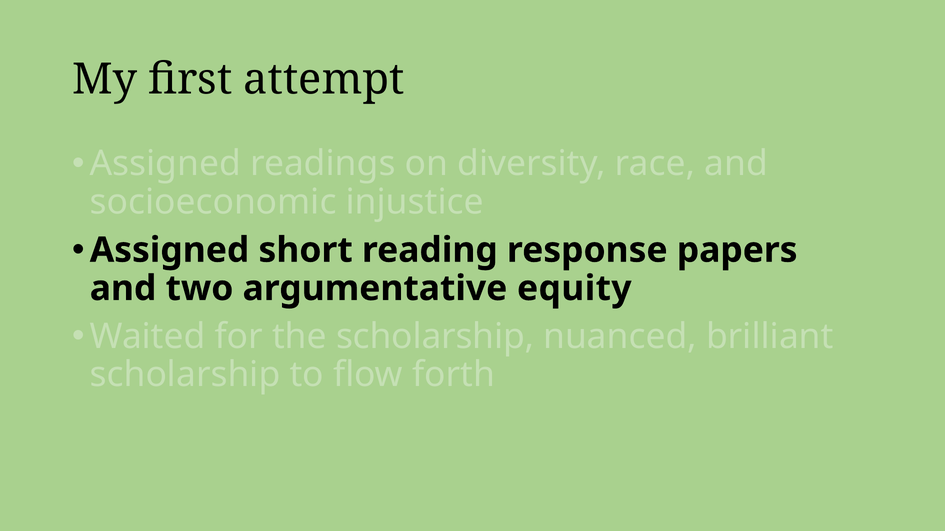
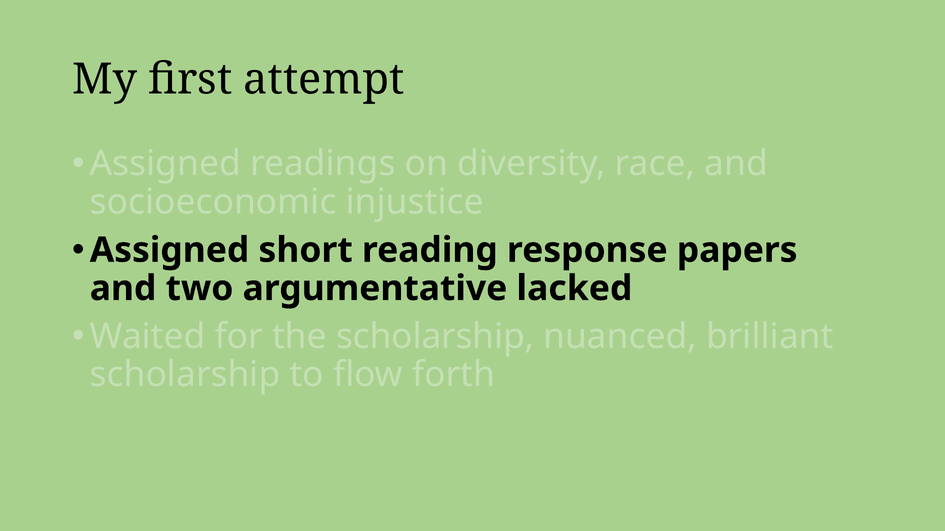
equity: equity -> lacked
